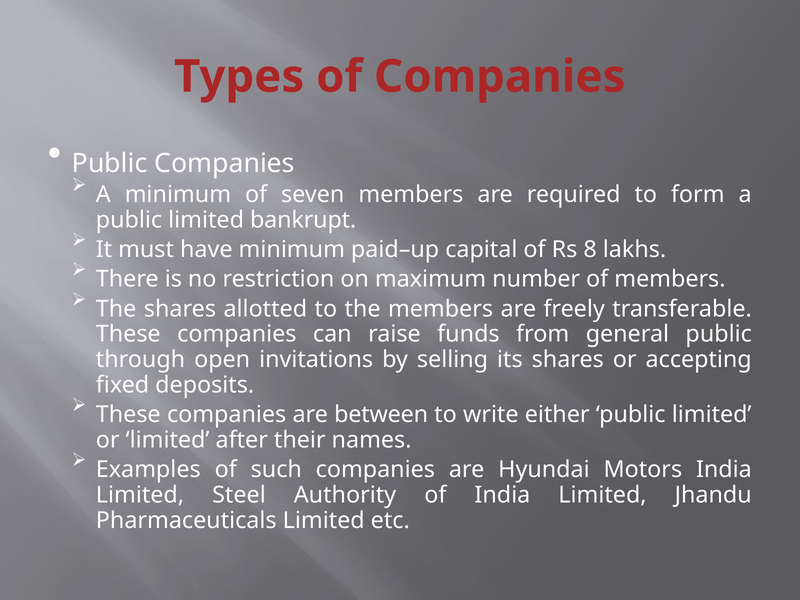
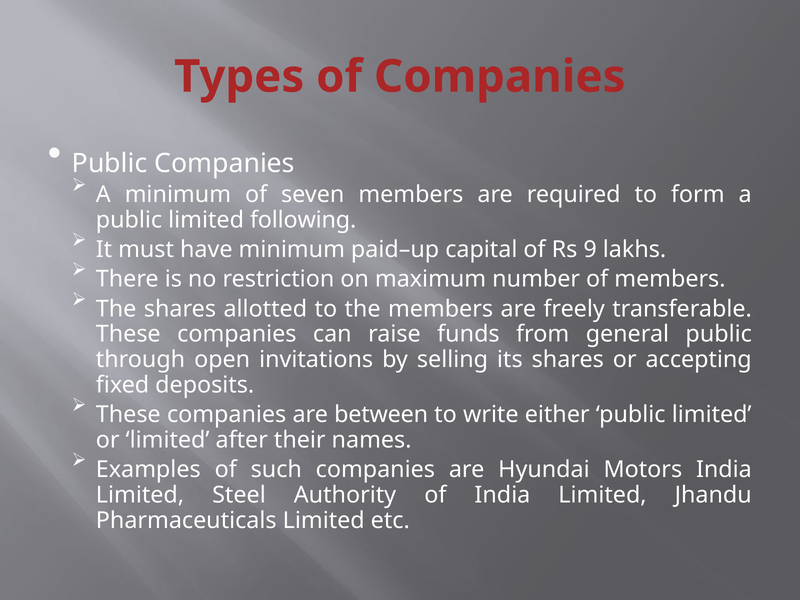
bankrupt: bankrupt -> following
8: 8 -> 9
